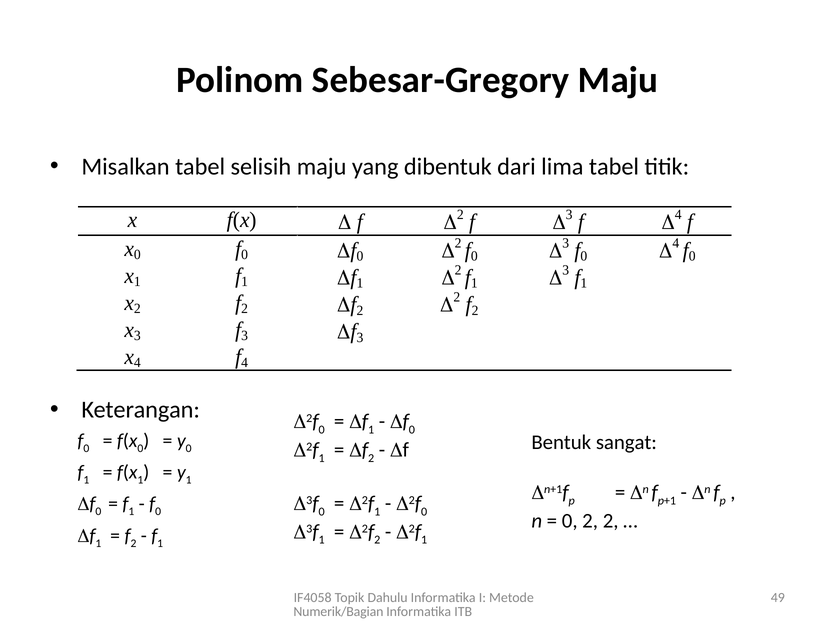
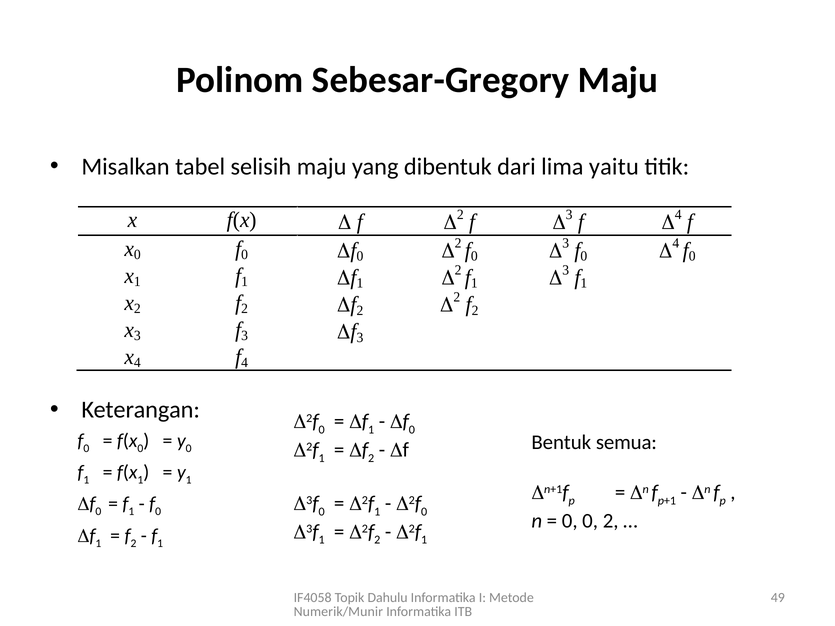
lima tabel: tabel -> yaitu
sangat: sangat -> semua
0 2: 2 -> 0
Numerik/Bagian: Numerik/Bagian -> Numerik/Munir
